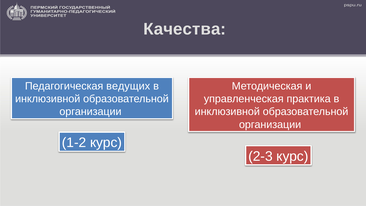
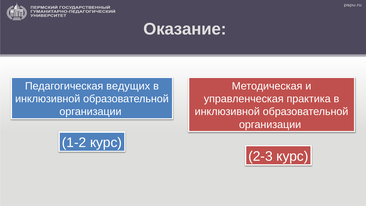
Качества: Качества -> Оказание
